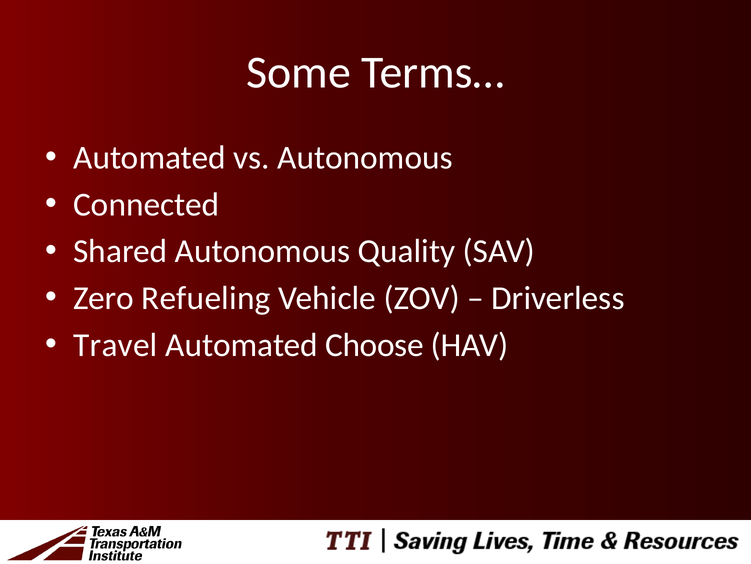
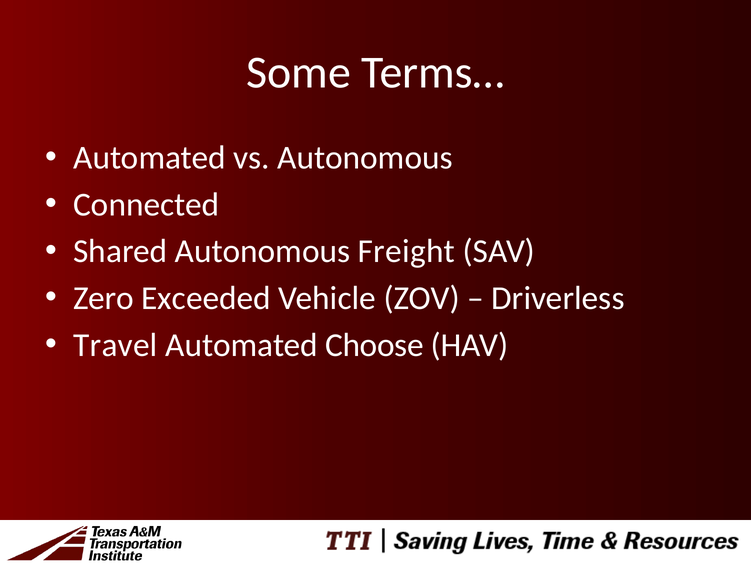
Quality: Quality -> Freight
Refueling: Refueling -> Exceeded
